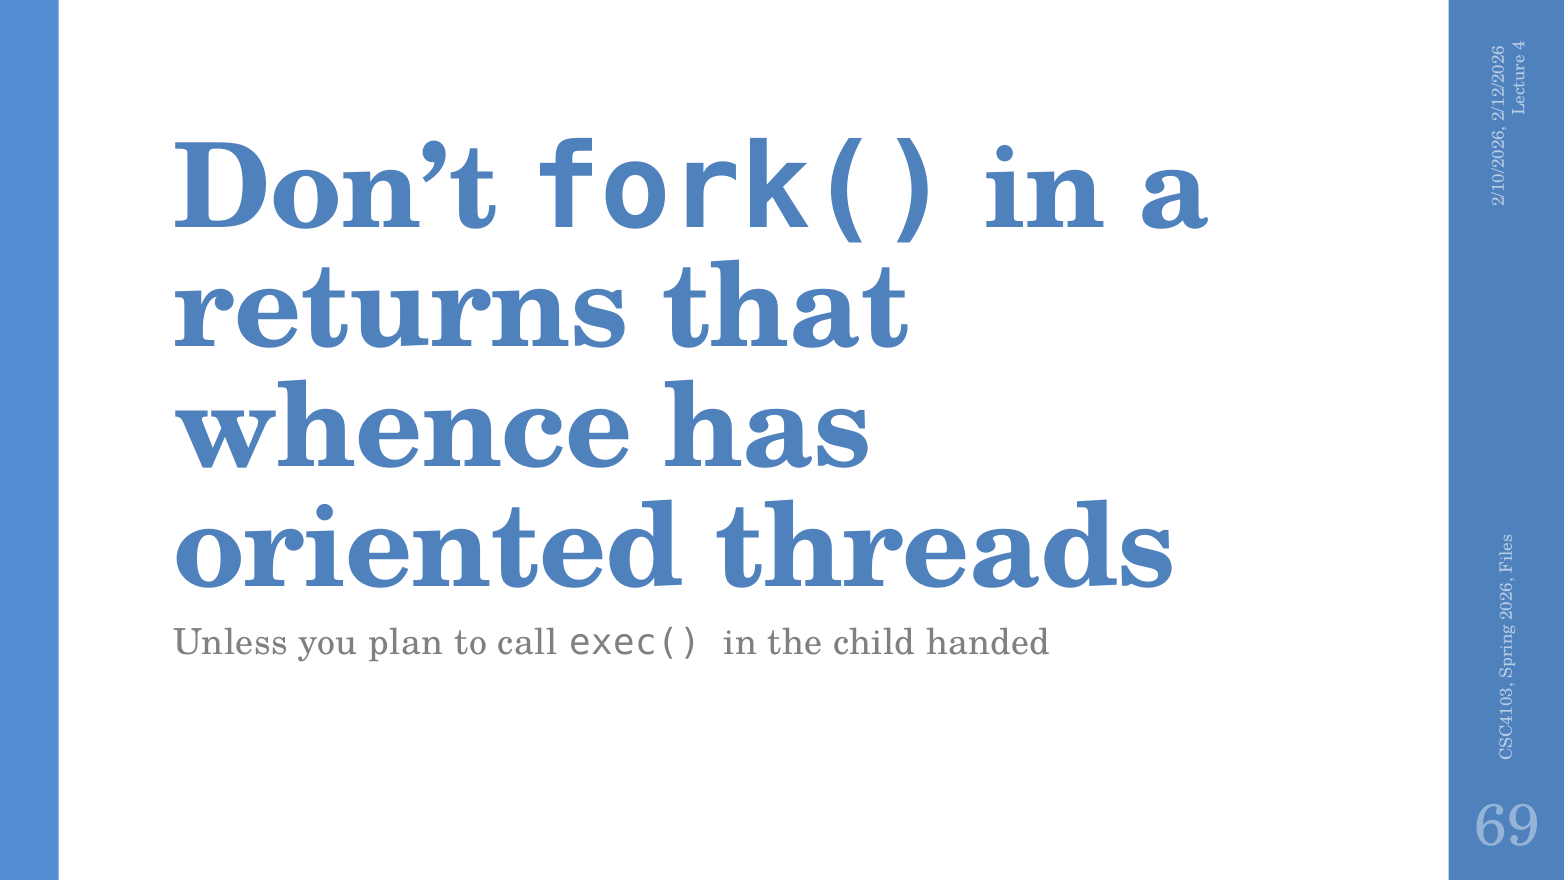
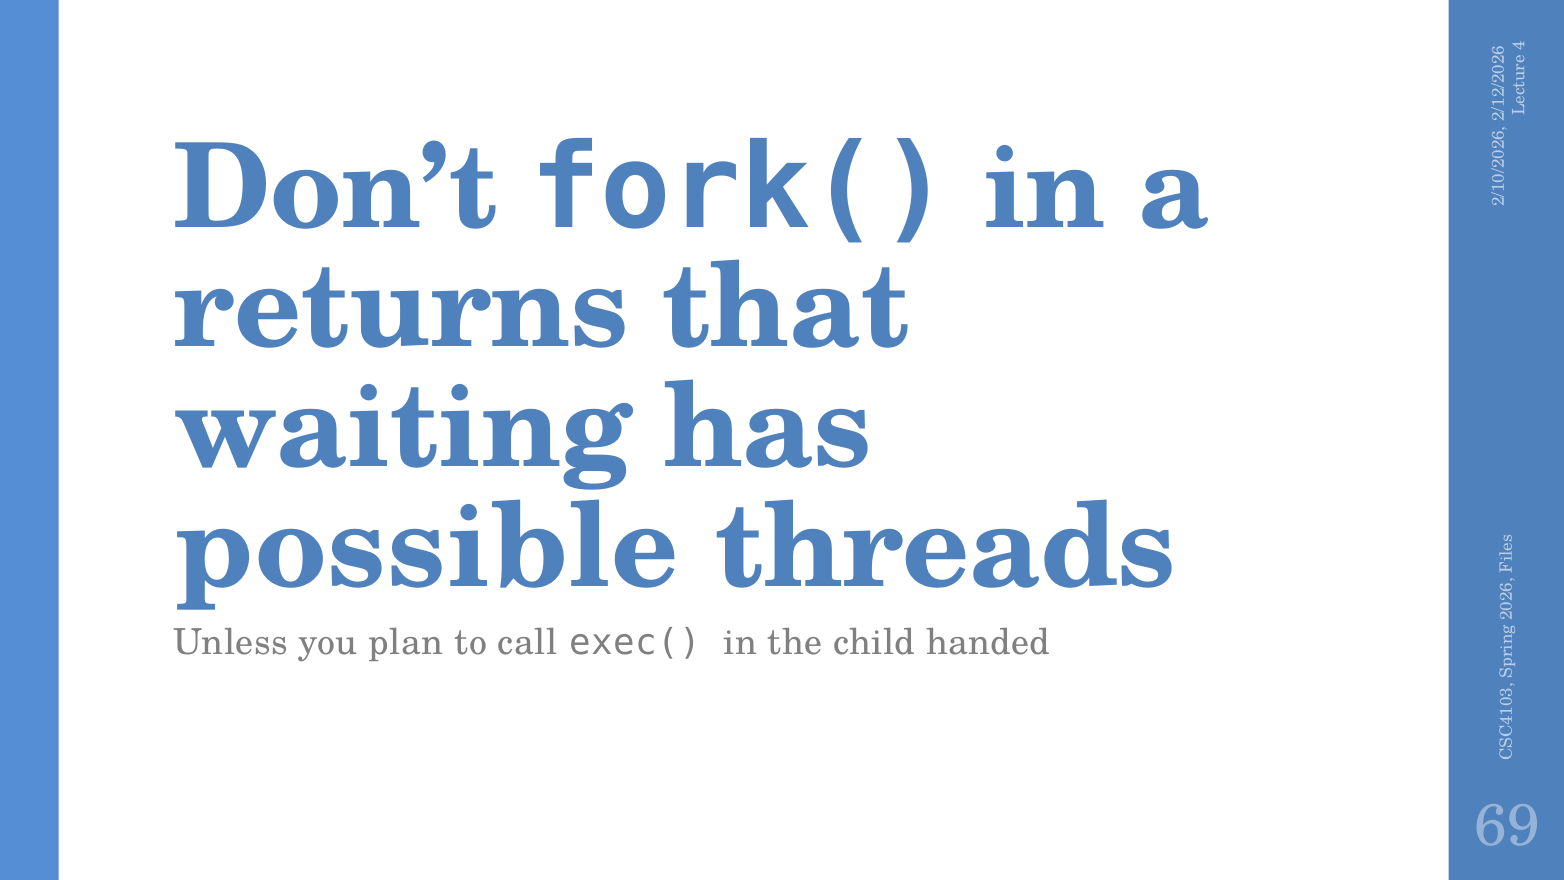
whence: whence -> waiting
oriented: oriented -> possible
